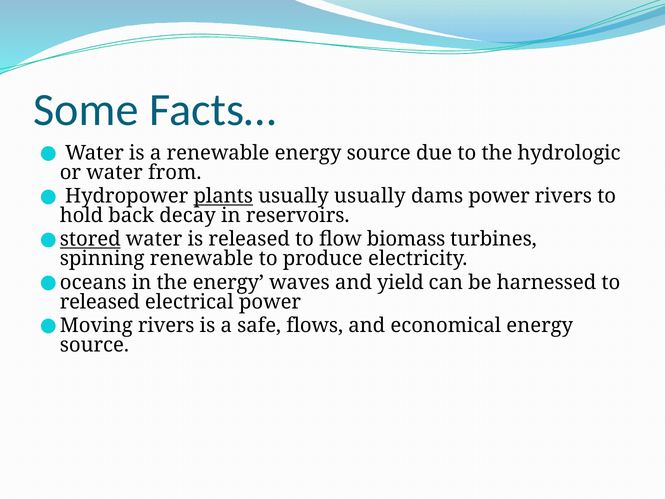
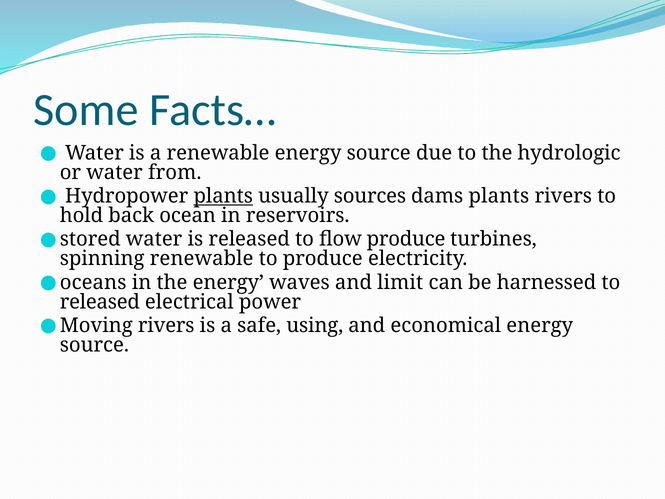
usually usually: usually -> sources
dams power: power -> plants
decay: decay -> ocean
stored underline: present -> none
flow biomass: biomass -> produce
yield: yield -> limit
flows: flows -> using
